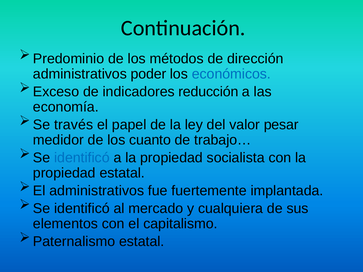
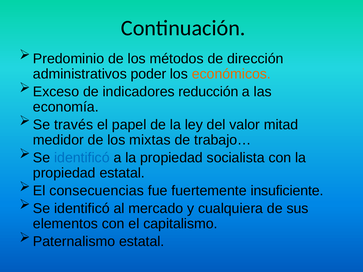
económicos colour: blue -> orange
pesar: pesar -> mitad
cuanto: cuanto -> mixtas
El administrativos: administrativos -> consecuencias
implantada: implantada -> insuficiente
